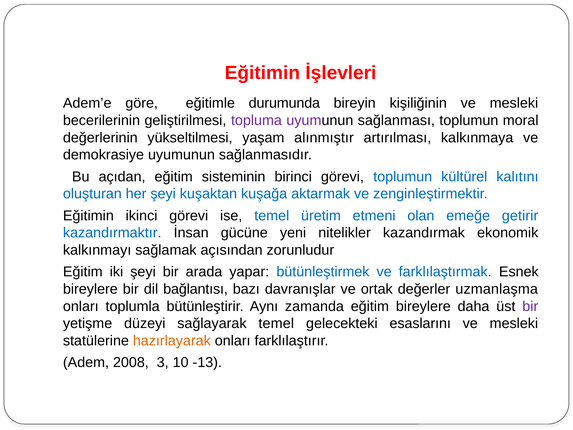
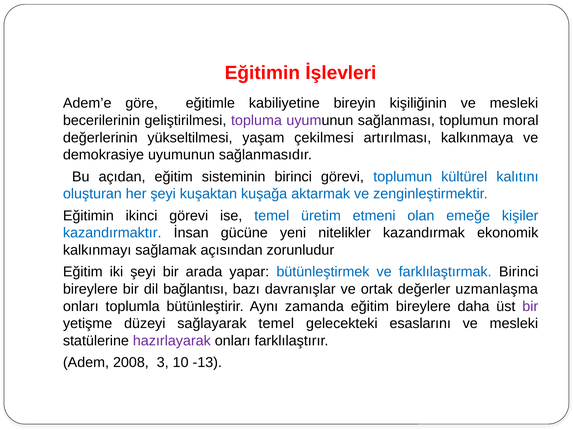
durumunda: durumunda -> kabiliyetine
alınmıştır: alınmıştır -> çekilmesi
getirir: getirir -> kişiler
farklılaştırmak Esnek: Esnek -> Birinci
hazırlayarak colour: orange -> purple
